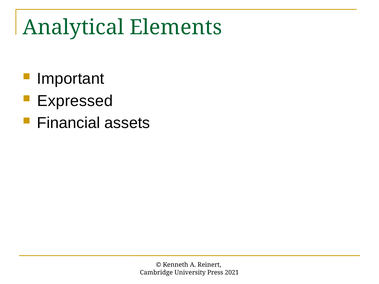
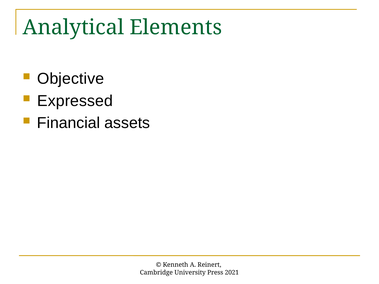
Important: Important -> Objective
